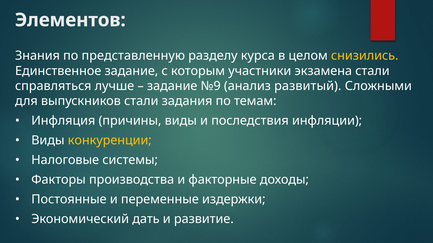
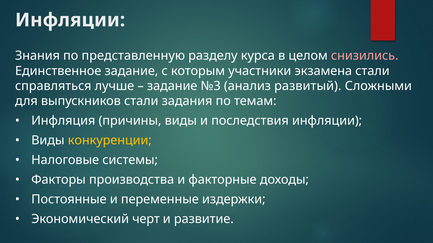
Элементов at (70, 20): Элементов -> Инфляции
снизились colour: yellow -> pink
№9: №9 -> №3
дать: дать -> черт
